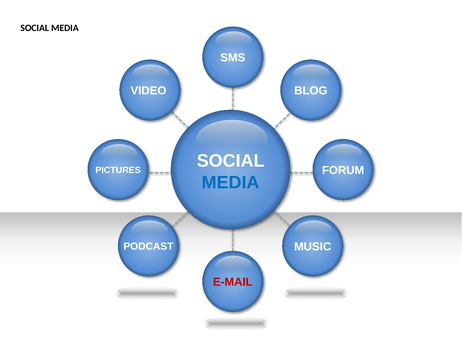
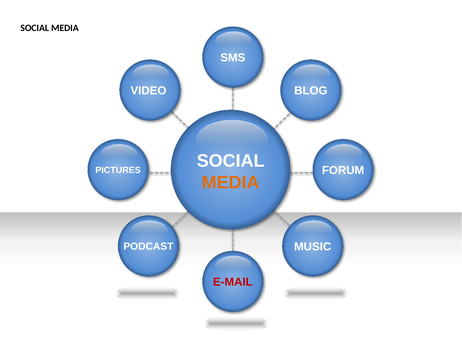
MEDIA at (231, 182) colour: blue -> orange
